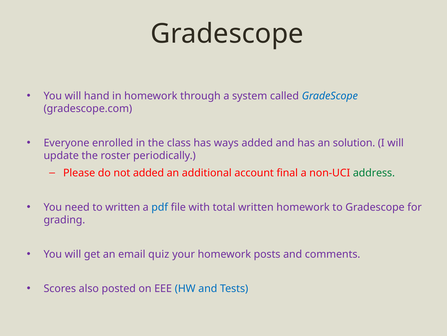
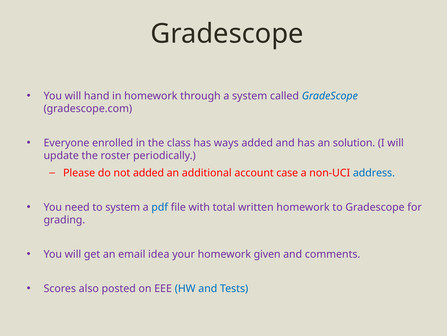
final: final -> case
address colour: green -> blue
to written: written -> system
quiz: quiz -> idea
posts: posts -> given
